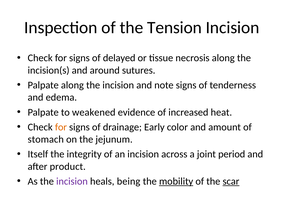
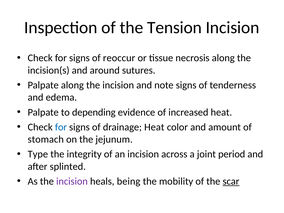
delayed: delayed -> reoccur
weakened: weakened -> depending
for at (61, 127) colour: orange -> blue
drainage Early: Early -> Heat
Itself: Itself -> Type
product: product -> splinted
mobility underline: present -> none
